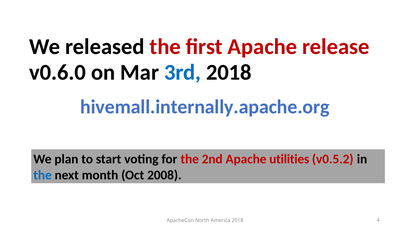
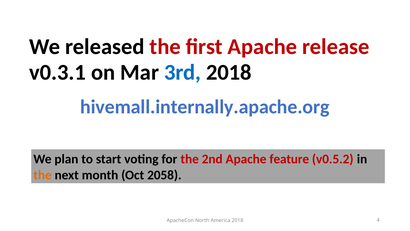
v0.6.0: v0.6.0 -> v0.3.1
utilities: utilities -> feature
the at (42, 175) colour: blue -> orange
2008: 2008 -> 2058
